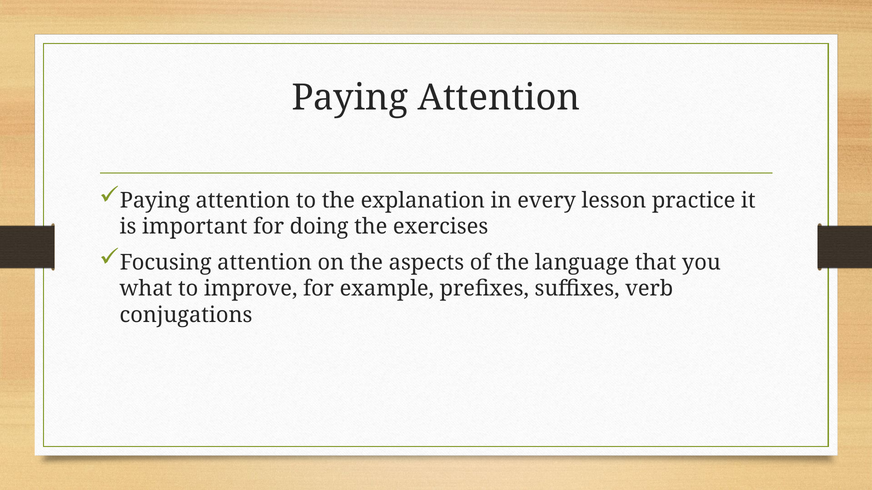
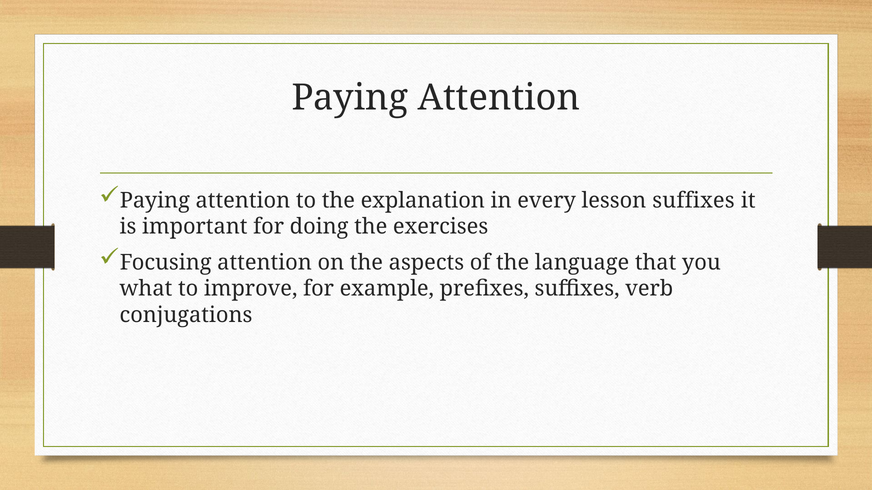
lesson practice: practice -> suffixes
